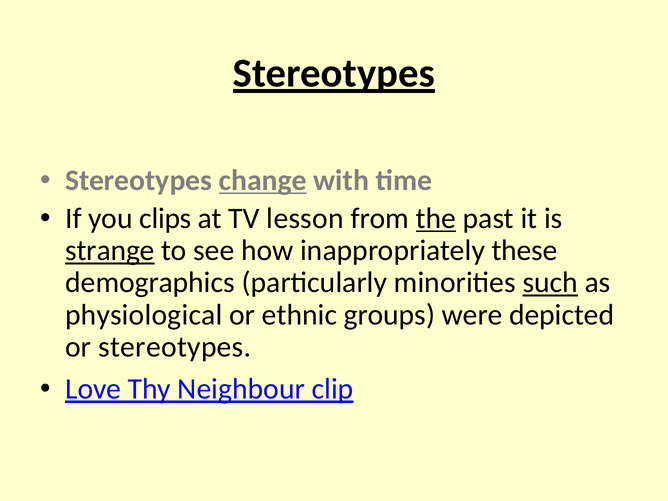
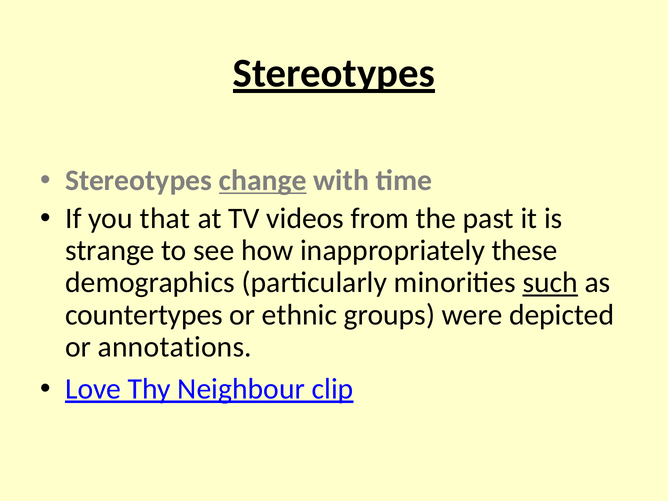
clips: clips -> that
lesson: lesson -> videos
the underline: present -> none
strange underline: present -> none
physiological: physiological -> countertypes
or stereotypes: stereotypes -> annotations
